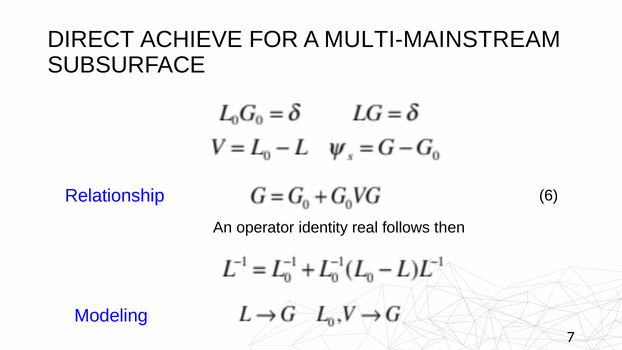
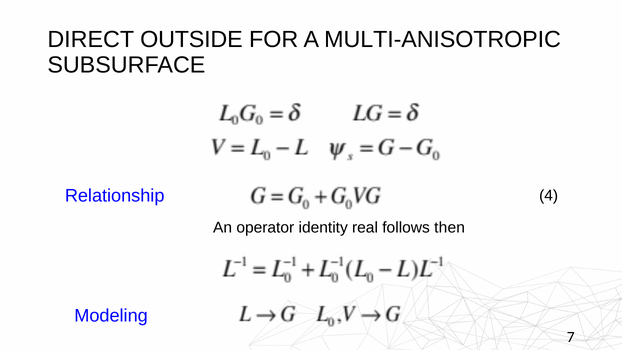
ACHIEVE: ACHIEVE -> OUTSIDE
MULTI-MAINSTREAM: MULTI-MAINSTREAM -> MULTI-ANISOTROPIC
6: 6 -> 4
